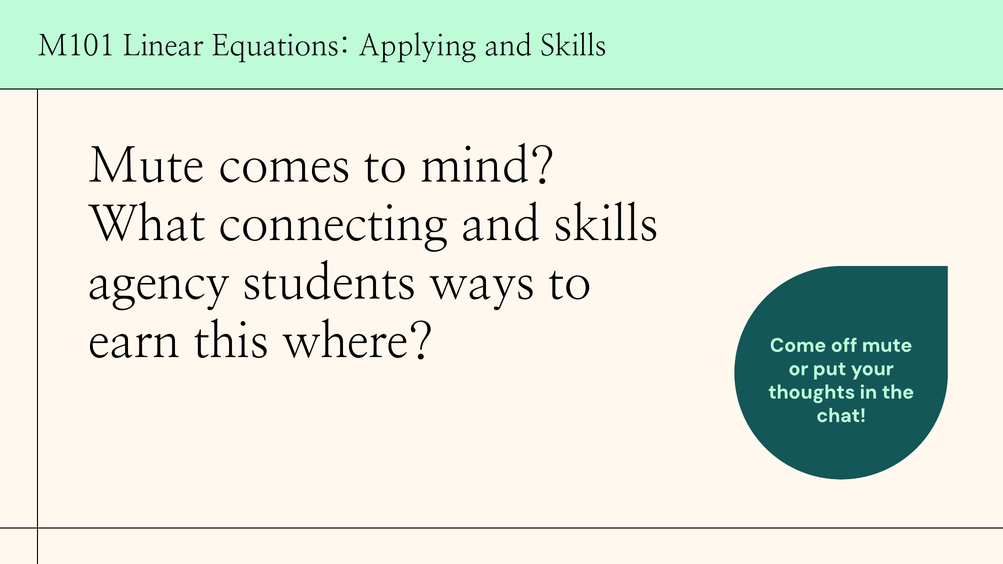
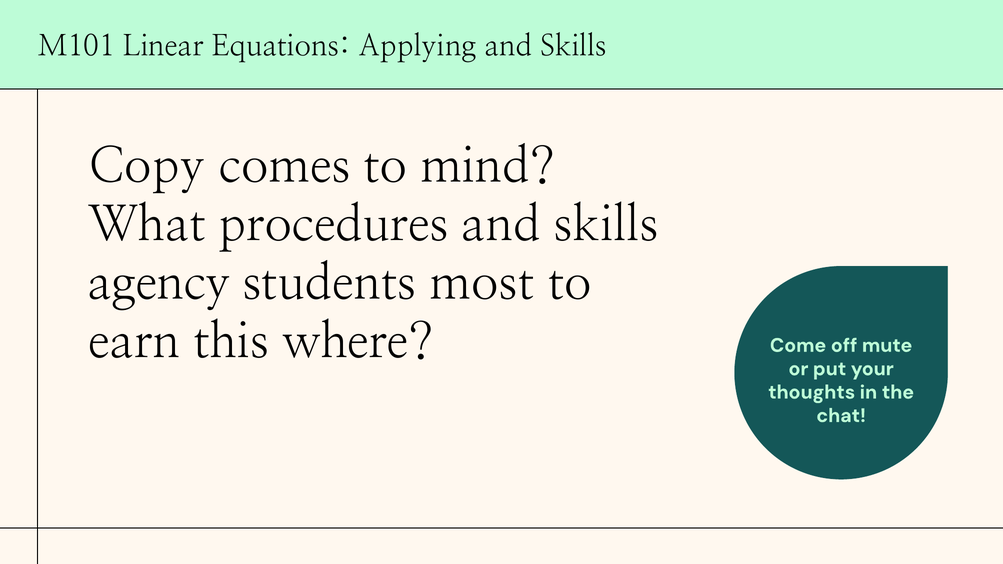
Mute at (147, 166): Mute -> Copy
connecting: connecting -> procedures
ways: ways -> most
